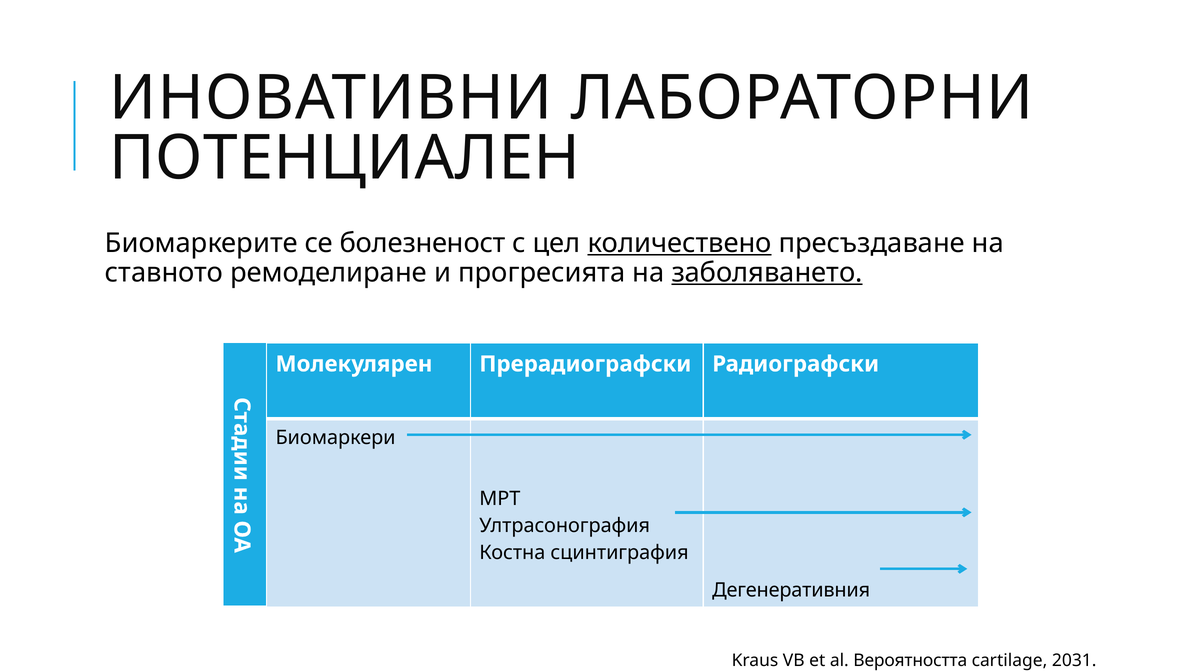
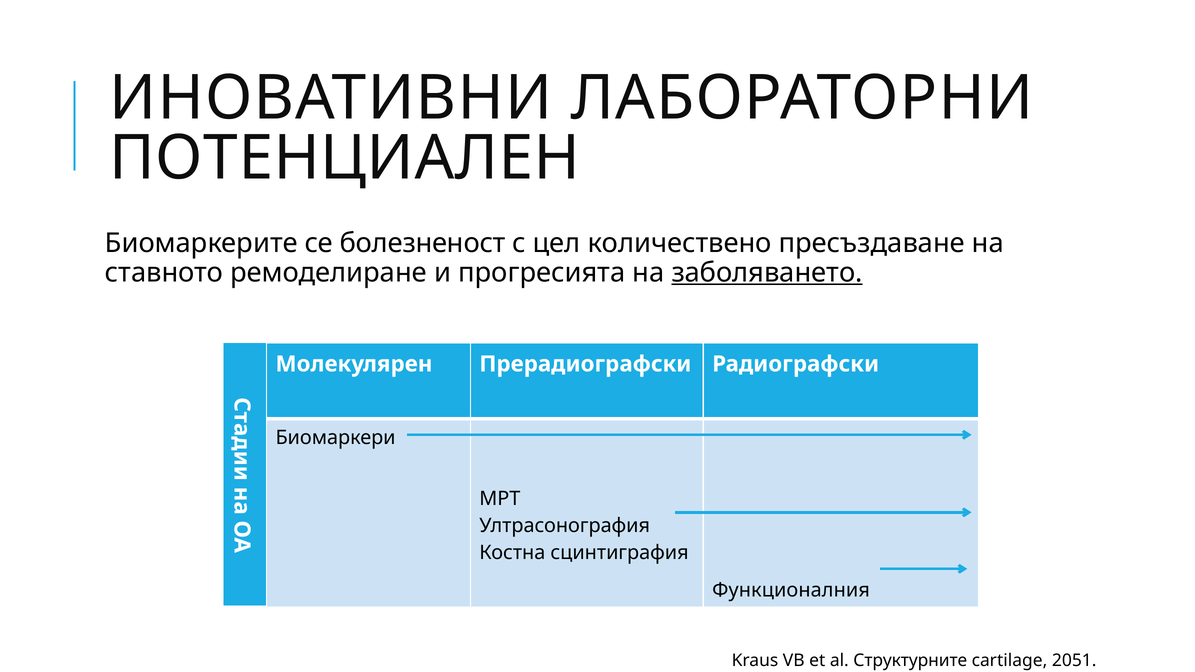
количествено underline: present -> none
Дегенеративния: Дегенеративния -> Функционалния
Вероятността: Вероятността -> Структурните
2031: 2031 -> 2051
